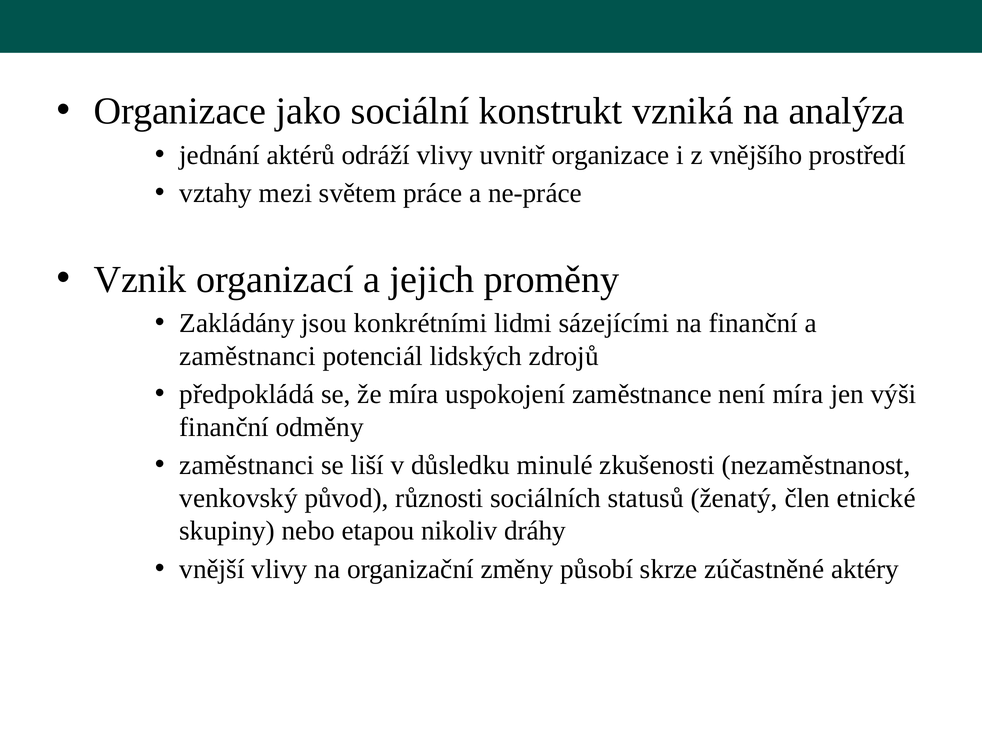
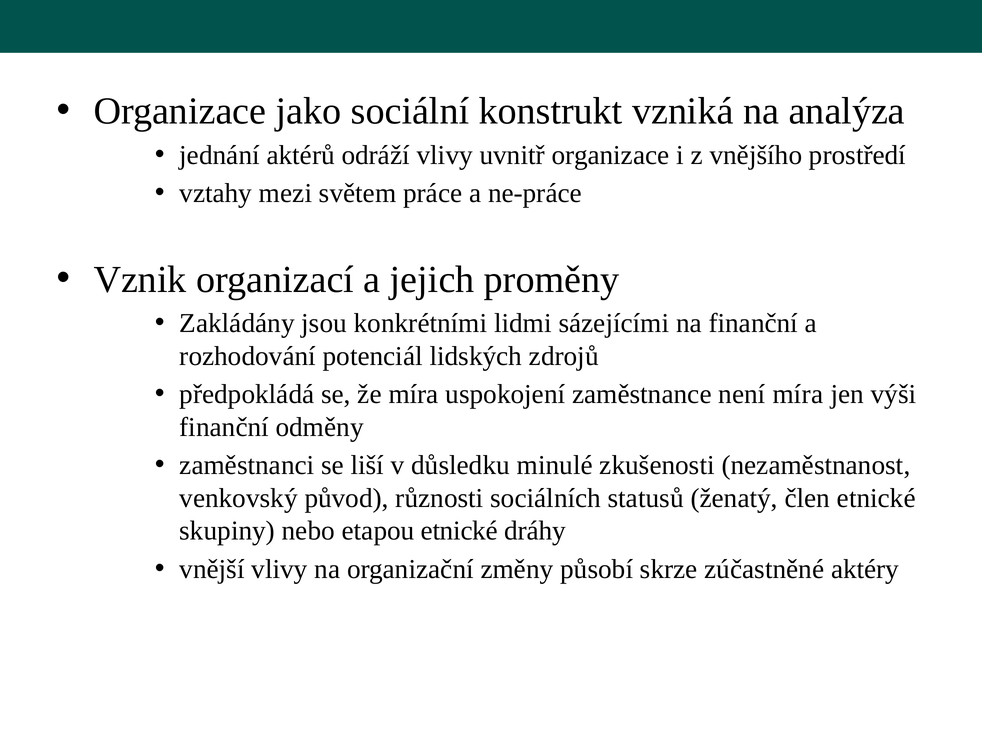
zaměstnanci at (248, 356): zaměstnanci -> rozhodování
etapou nikoliv: nikoliv -> etnické
